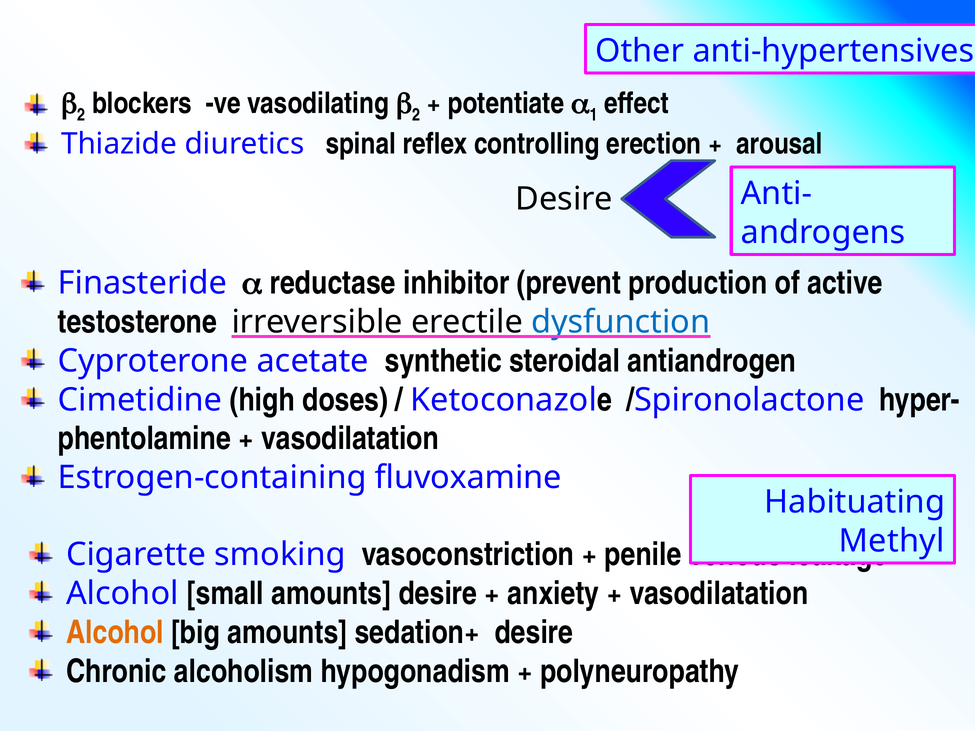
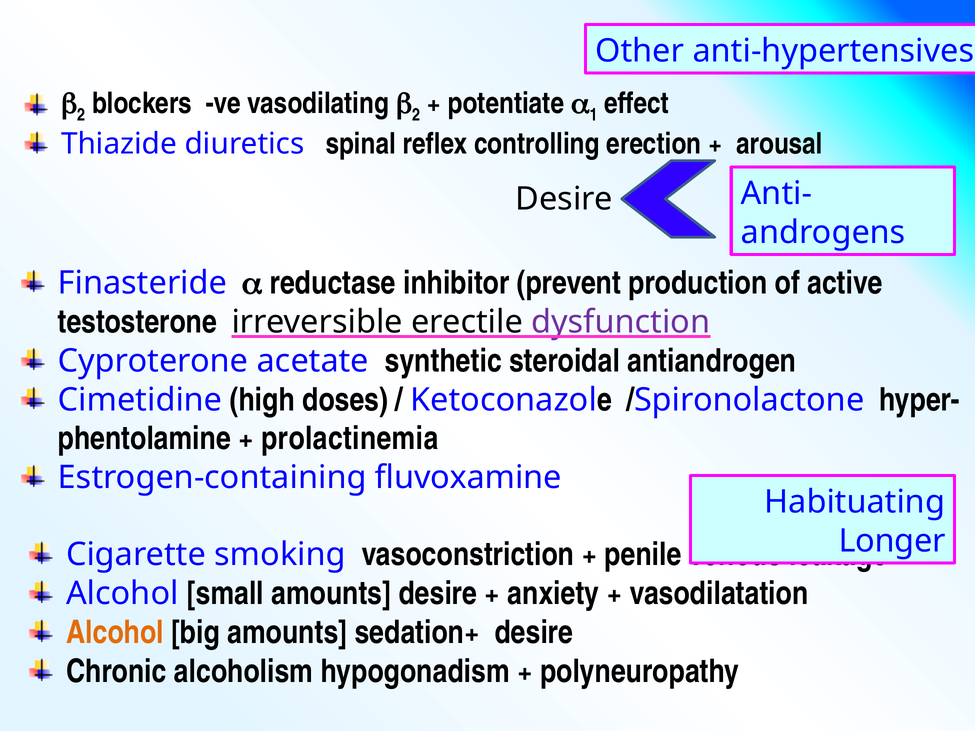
dysfunction colour: blue -> purple
vasodilatation at (350, 439): vasodilatation -> prolactinemia
Methyl: Methyl -> Longer
